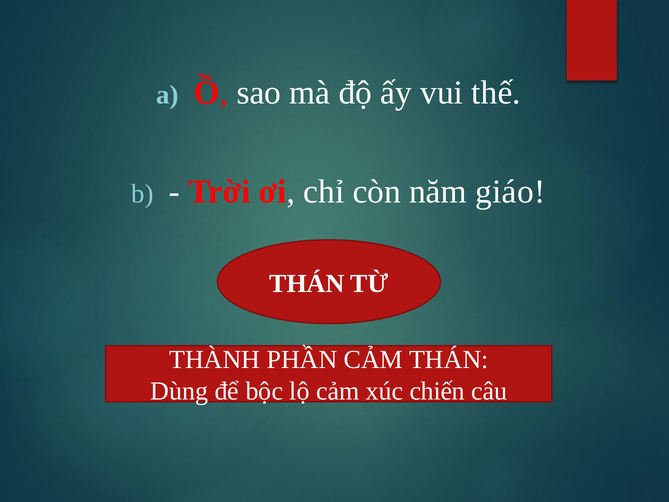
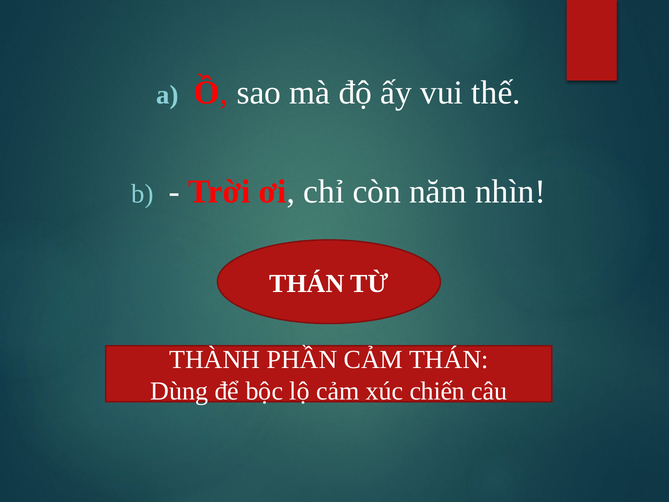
giáo: giáo -> nhìn
